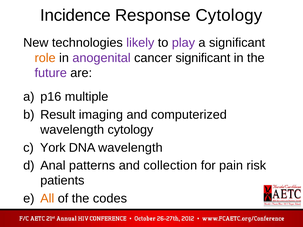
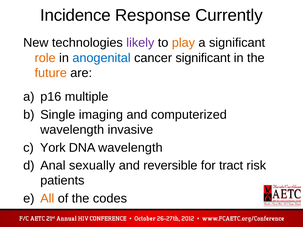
Response Cytology: Cytology -> Currently
play colour: purple -> orange
anogenital colour: purple -> blue
future colour: purple -> orange
Result: Result -> Single
wavelength cytology: cytology -> invasive
patterns: patterns -> sexually
collection: collection -> reversible
pain: pain -> tract
